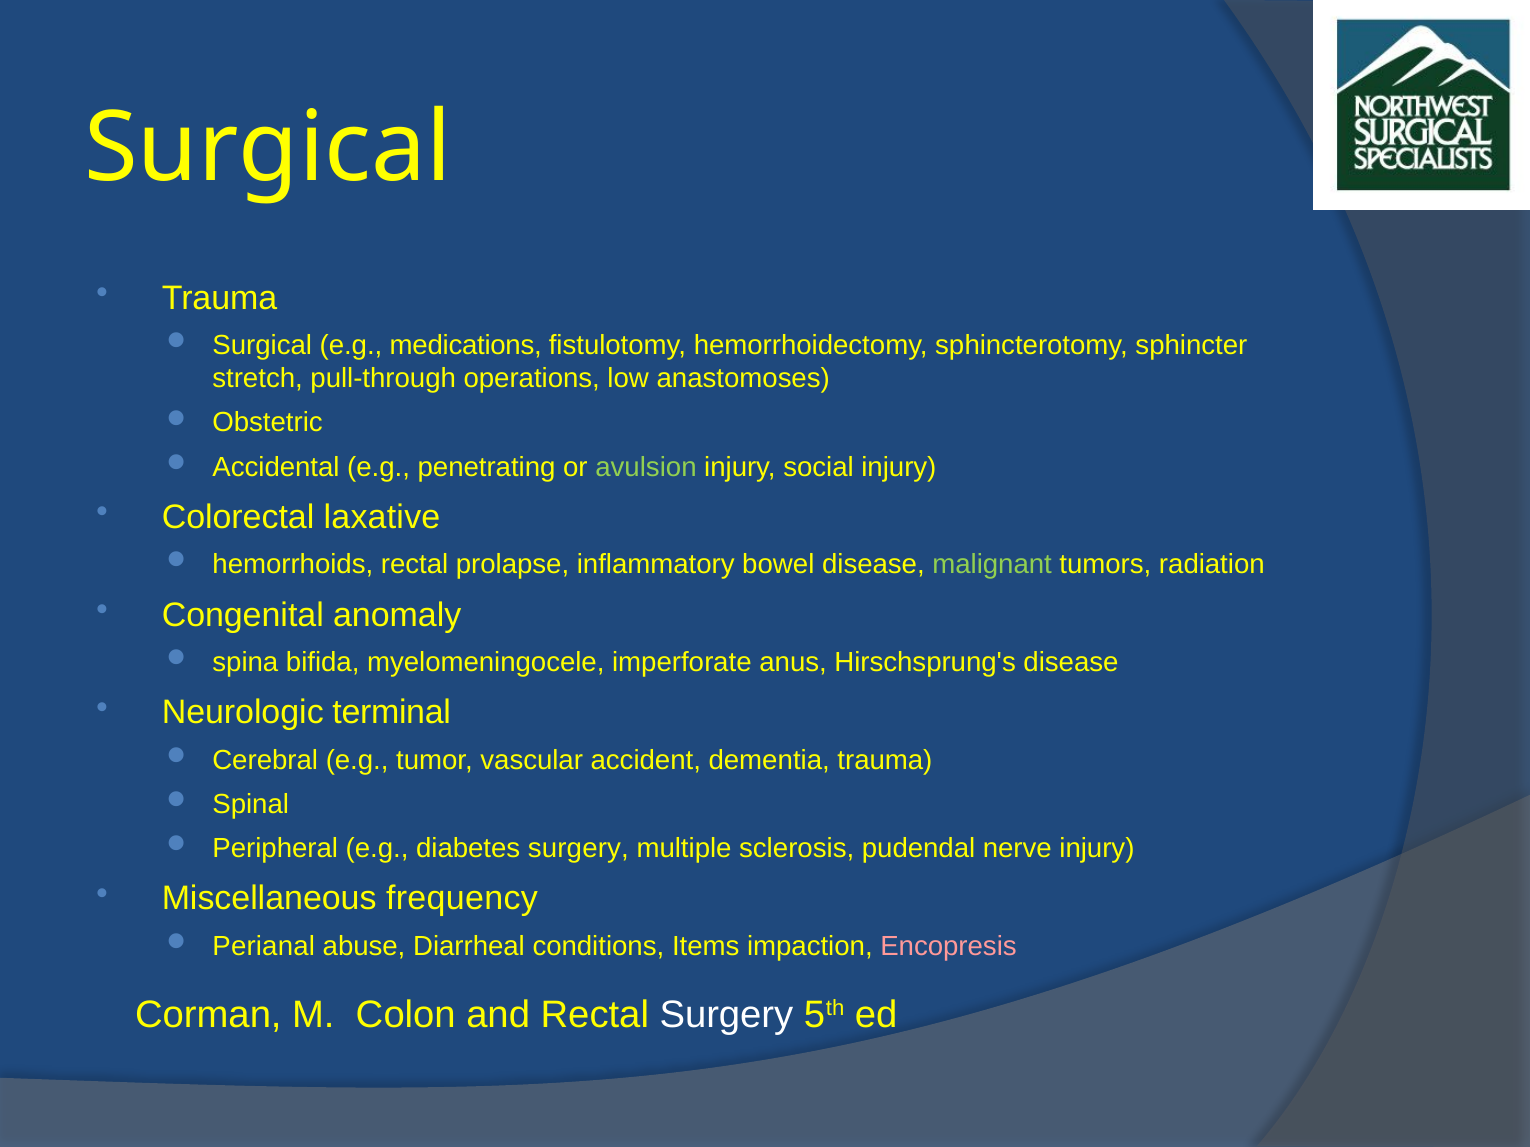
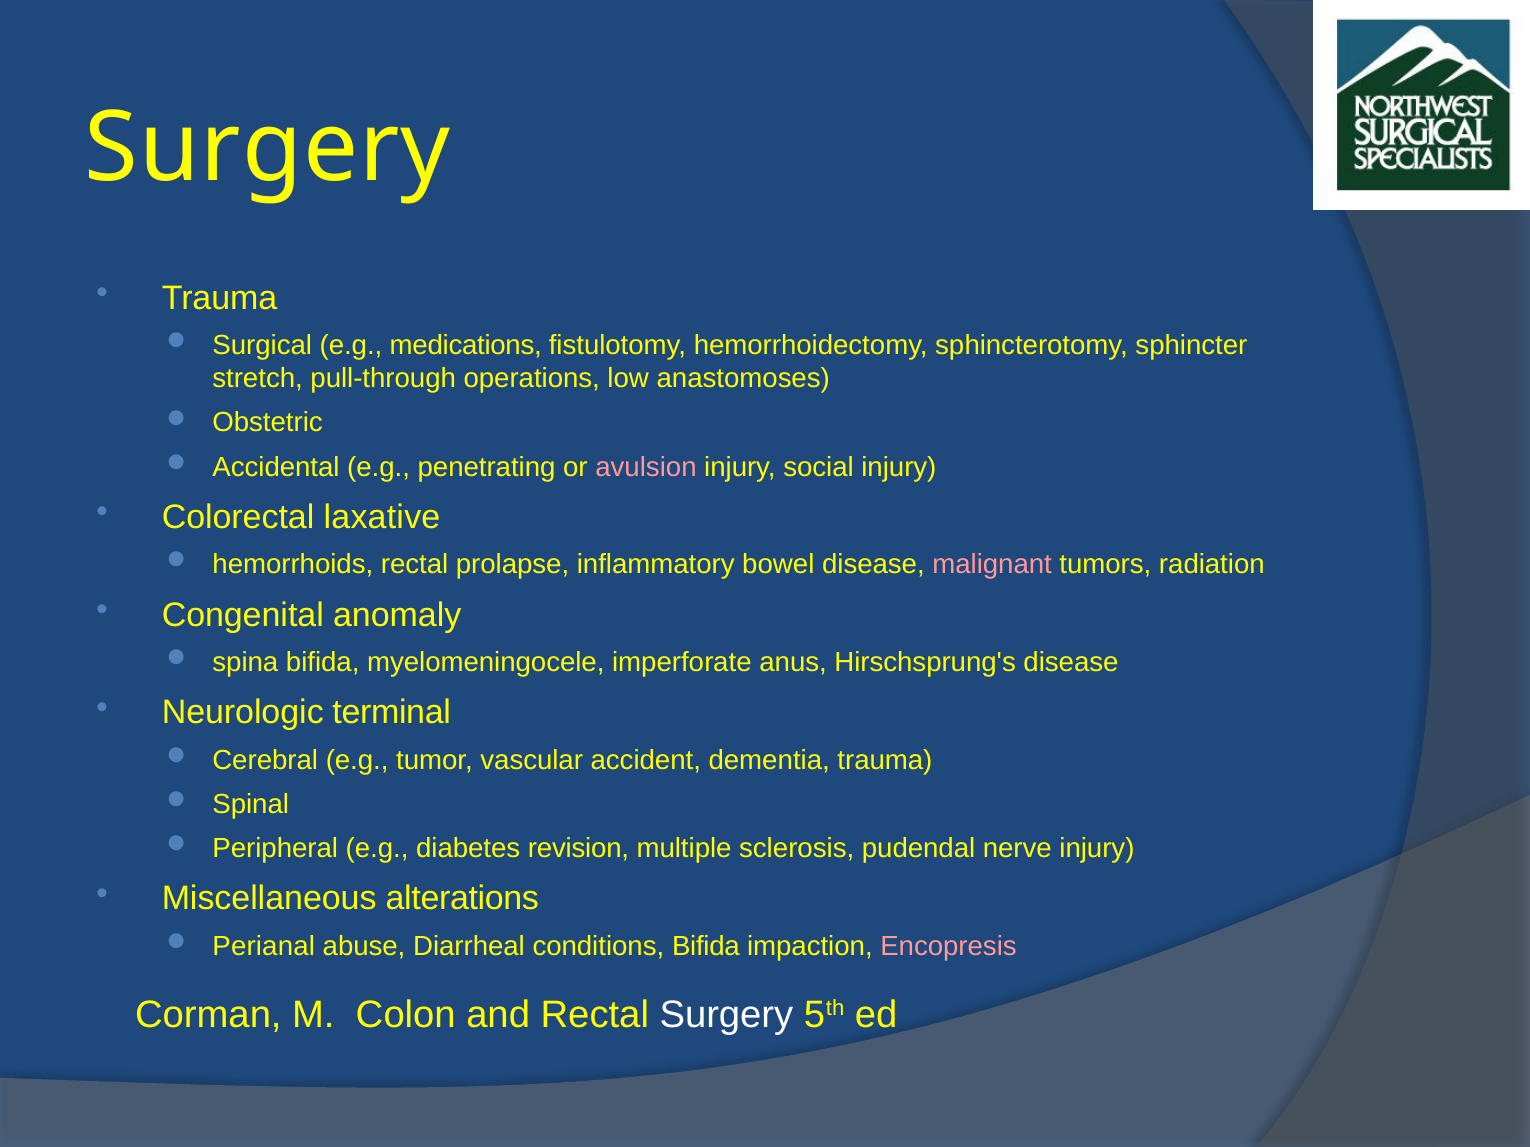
Surgical at (268, 148): Surgical -> Surgery
avulsion colour: light green -> pink
malignant colour: light green -> pink
diabetes surgery: surgery -> revision
frequency: frequency -> alterations
conditions Items: Items -> Bifida
